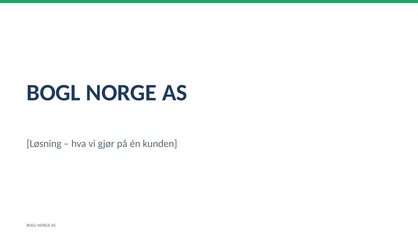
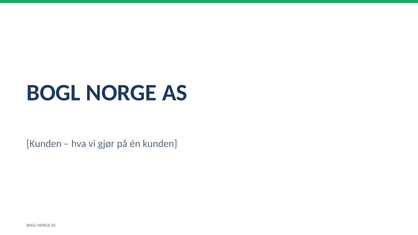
Løsning at (44, 144): Løsning -> Kunden
